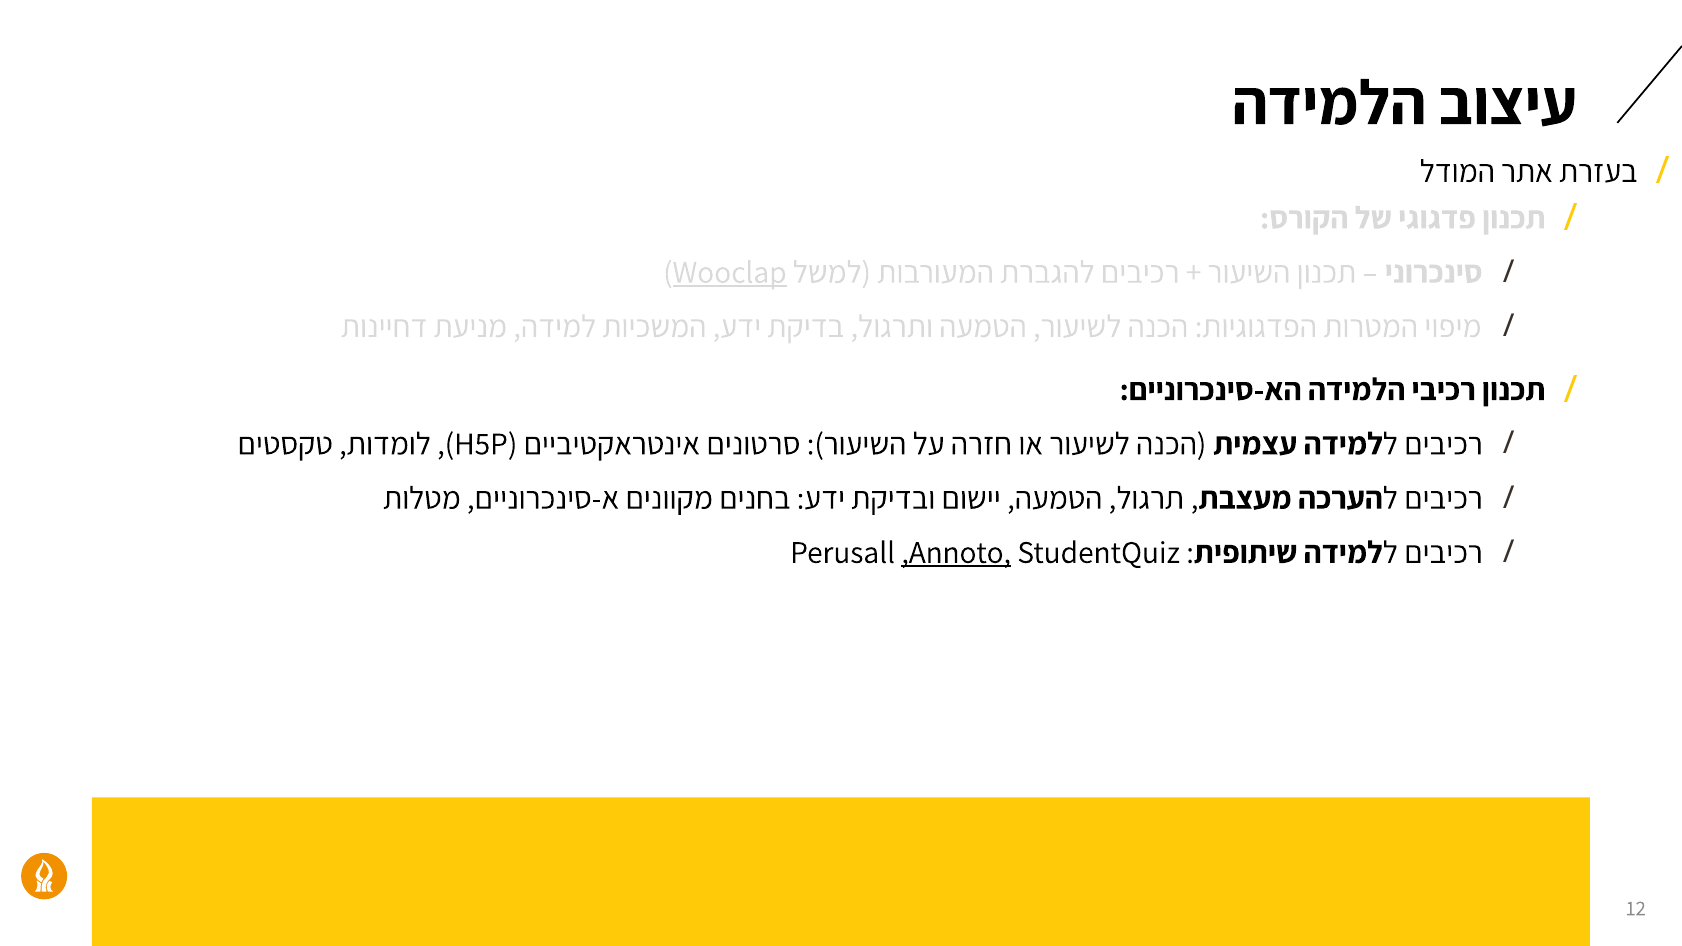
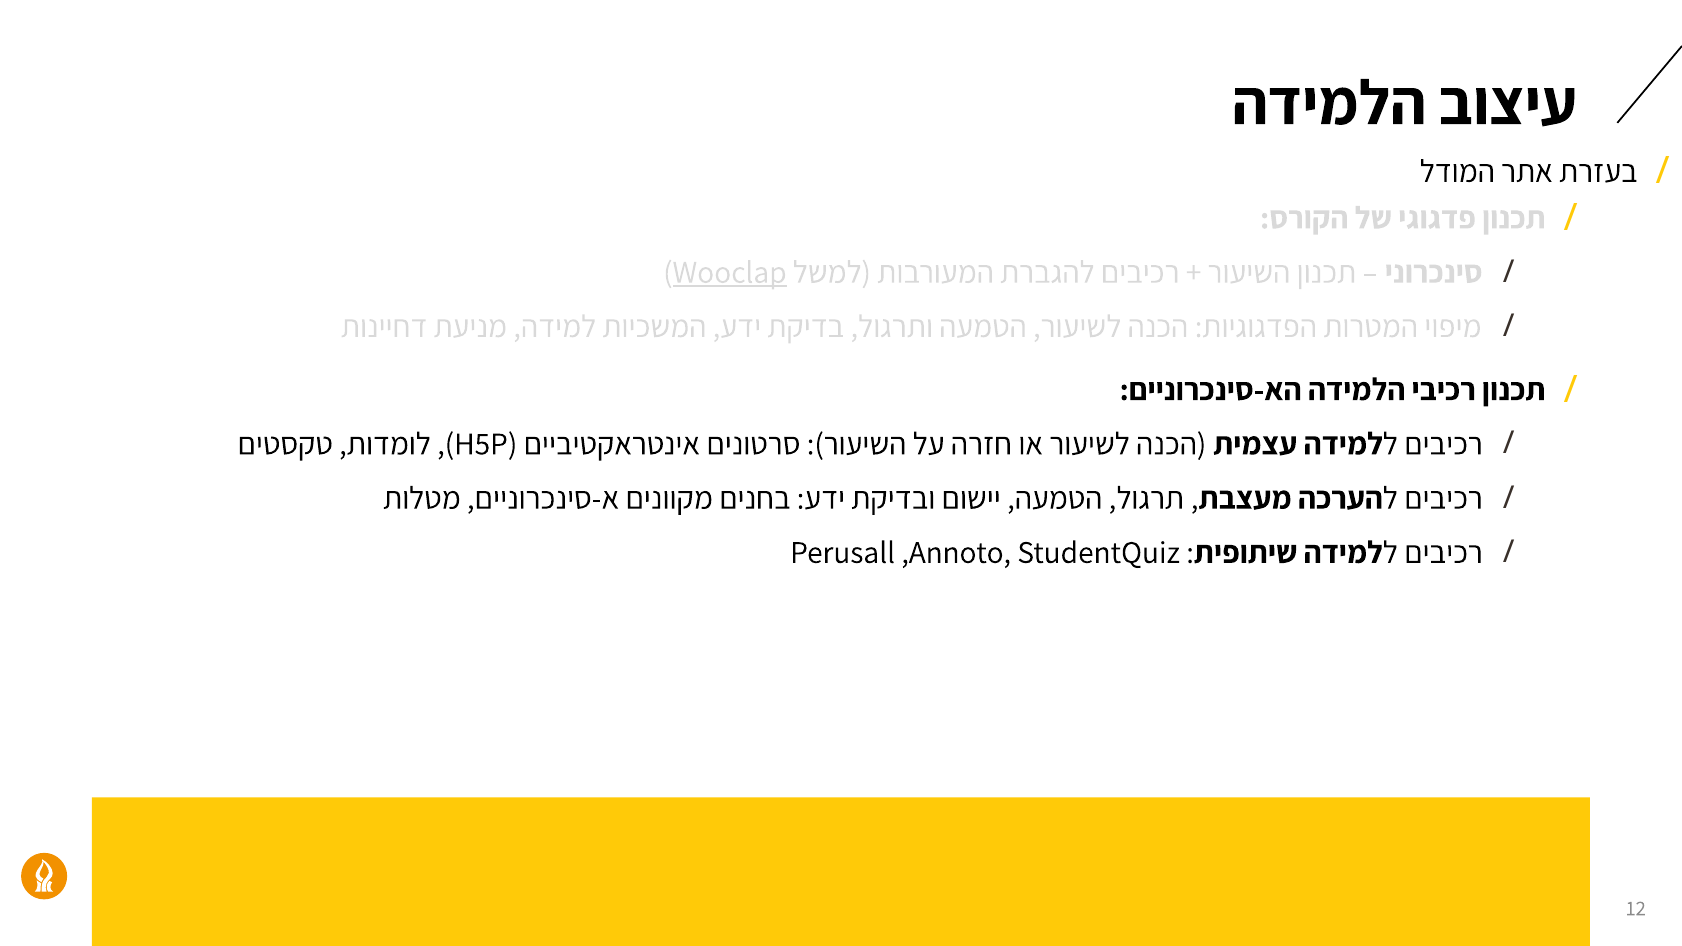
,Annoto underline: present -> none
